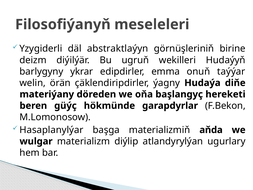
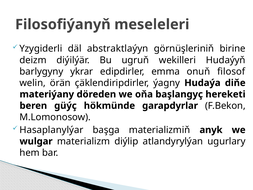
taýýar: taýýar -> filosof
aňda: aňda -> anyk
